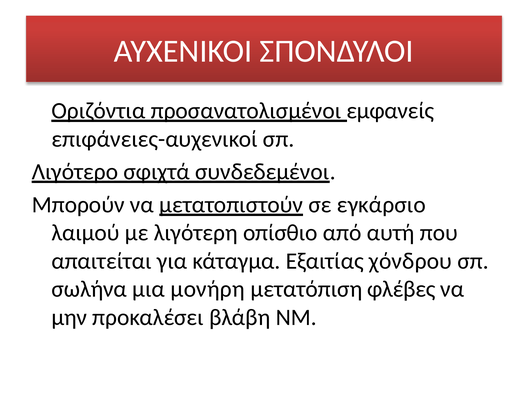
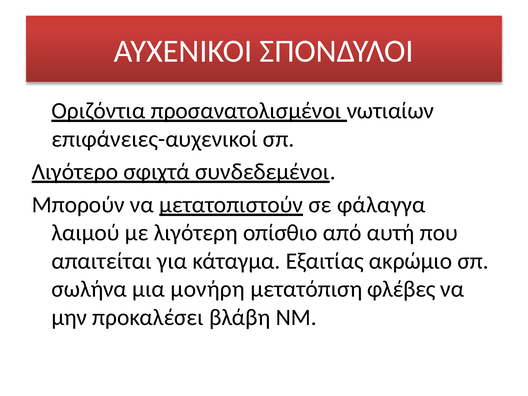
εμφανείς: εμφανείς -> νωτιαίων
εγκάρσιο: εγκάρσιο -> φάλαγγα
χόνδρου: χόνδρου -> ακρώμιο
